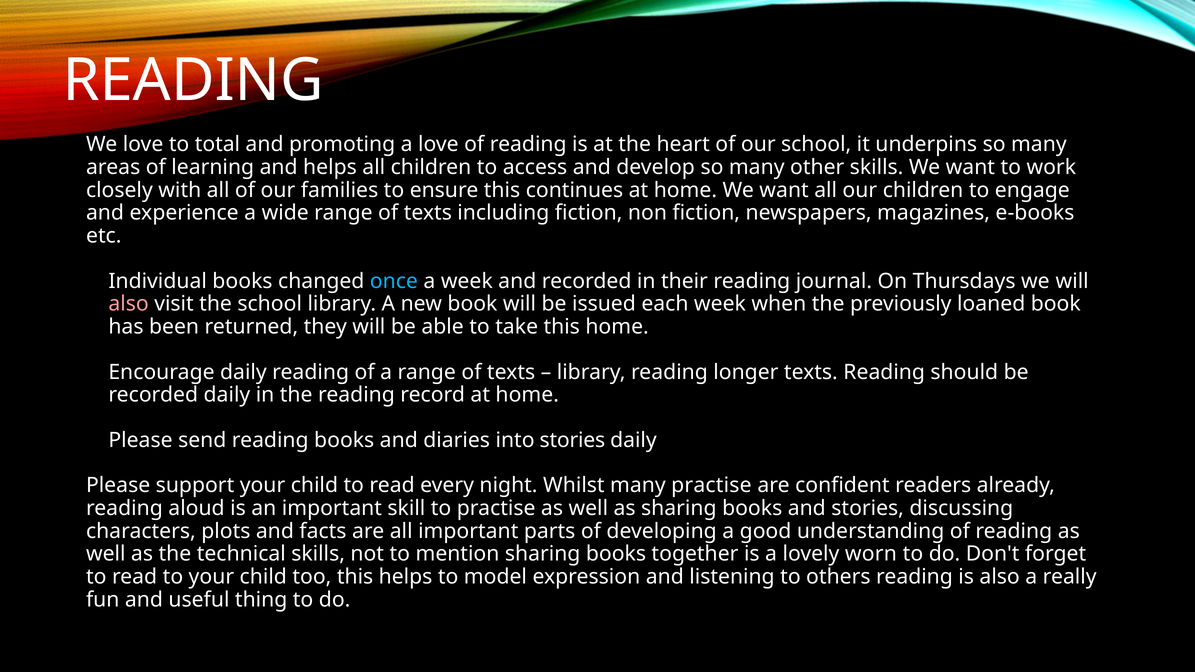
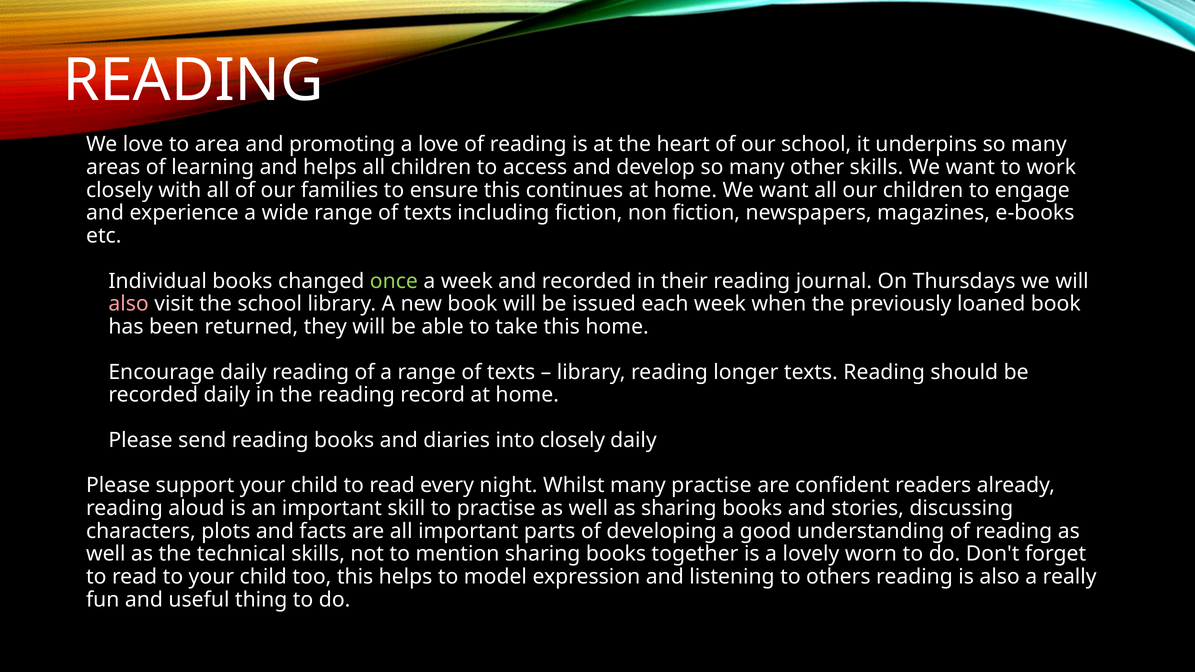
total: total -> area
once colour: light blue -> light green
into stories: stories -> closely
